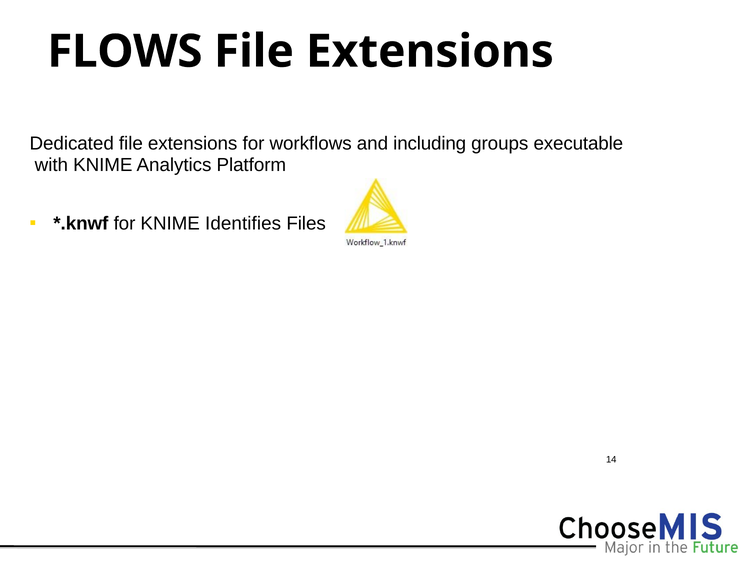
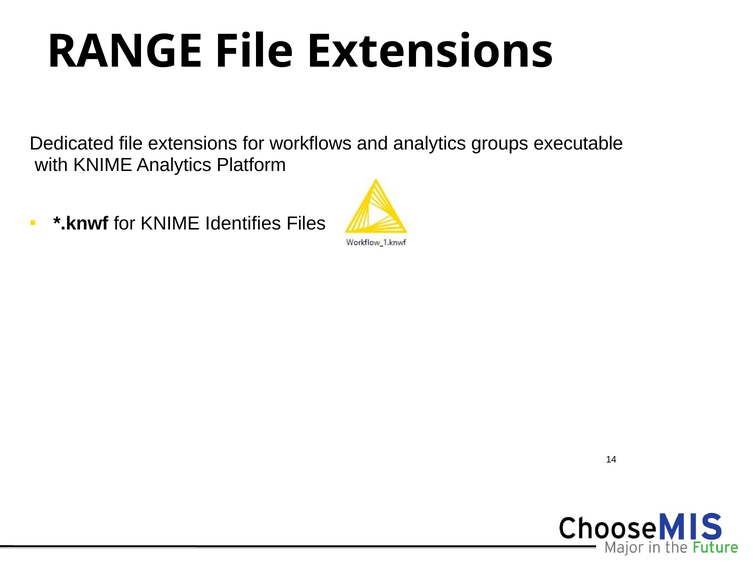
FLOWS: FLOWS -> RANGE
and including: including -> analytics
